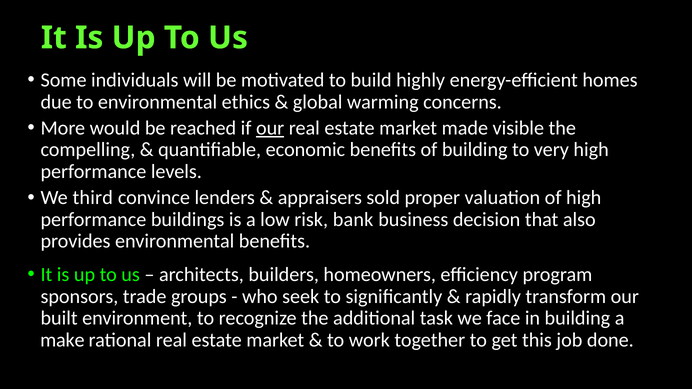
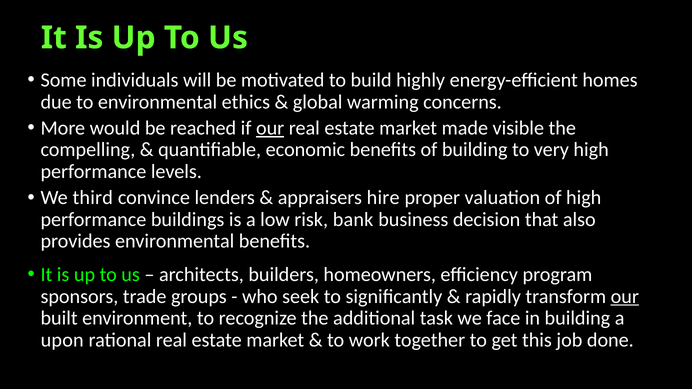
sold: sold -> hire
our at (625, 297) underline: none -> present
make: make -> upon
